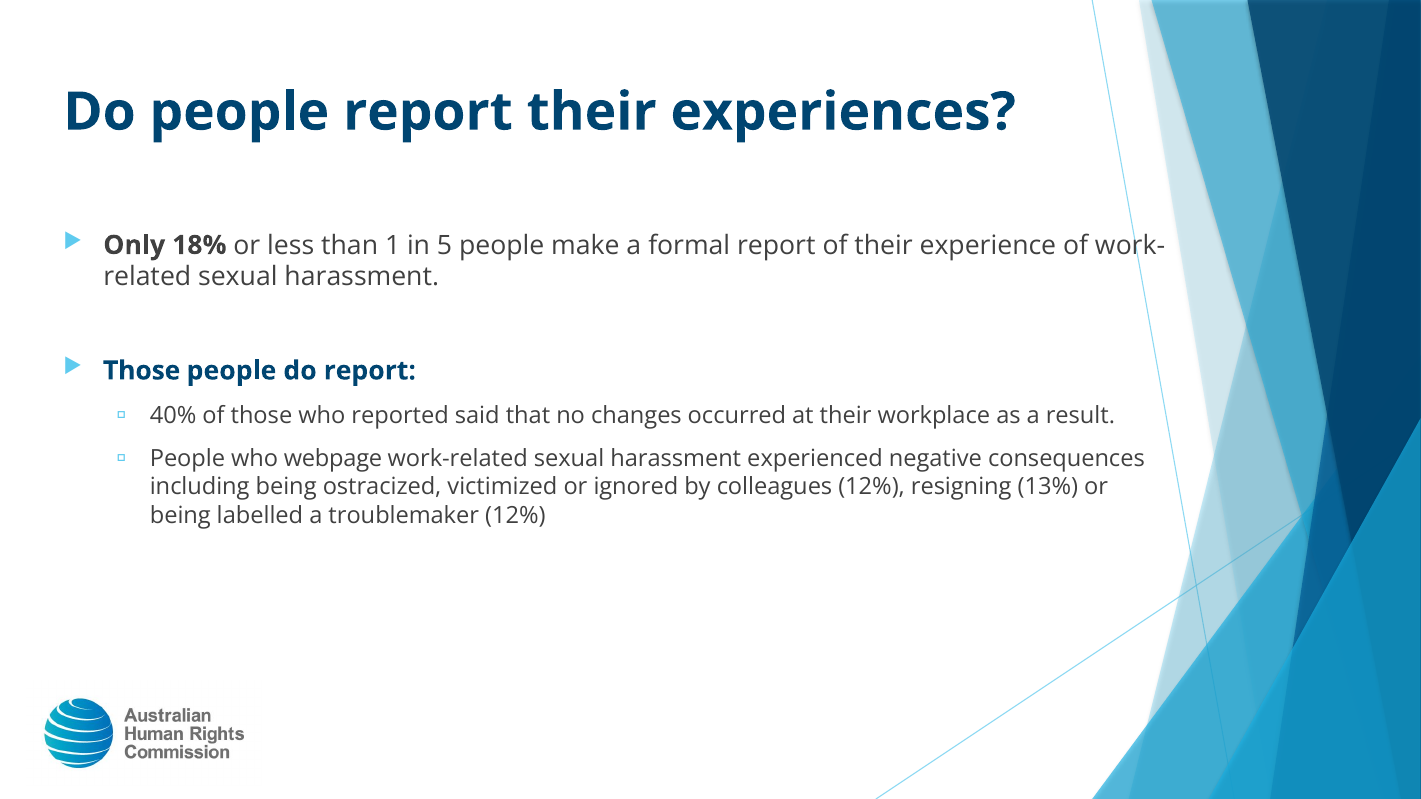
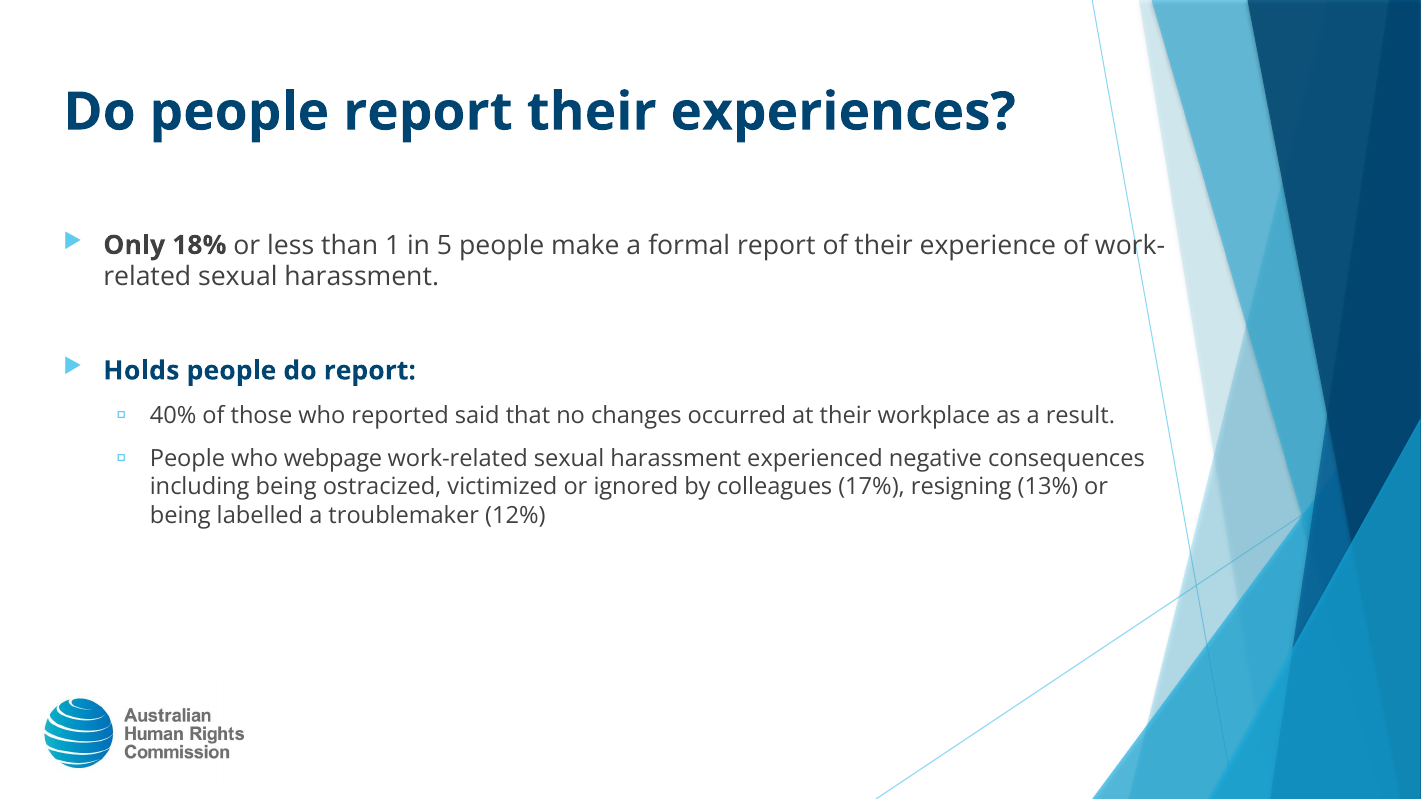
Those at (142, 371): Those -> Holds
colleagues 12%: 12% -> 17%
